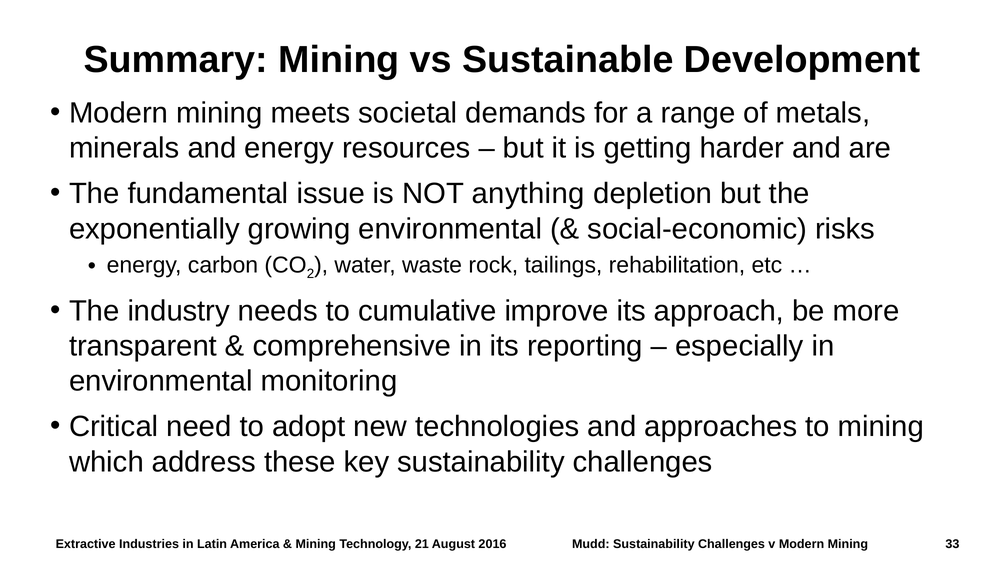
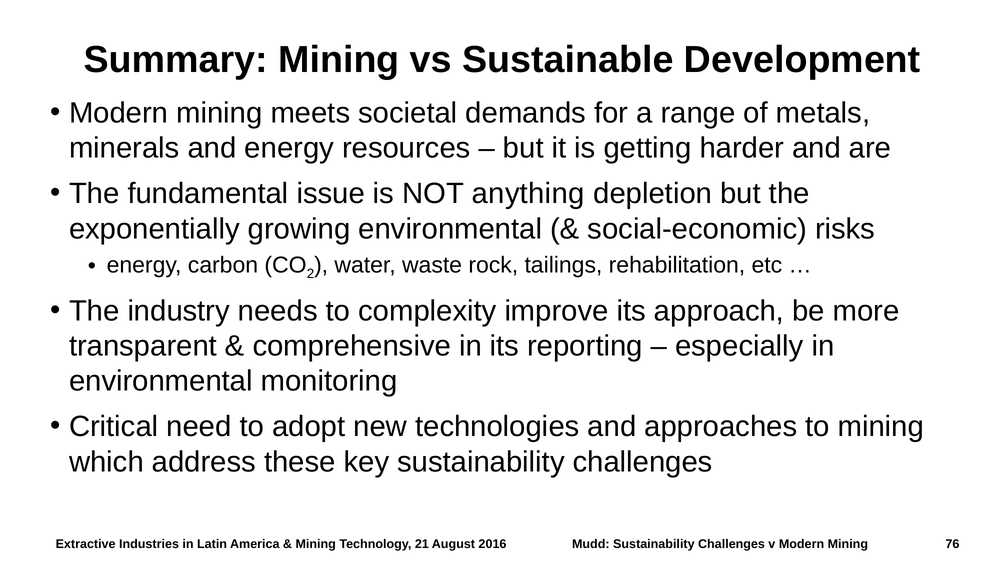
cumulative: cumulative -> complexity
33: 33 -> 76
